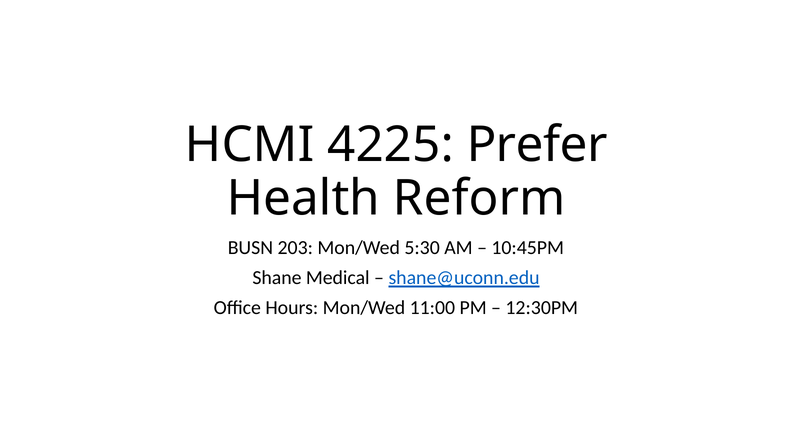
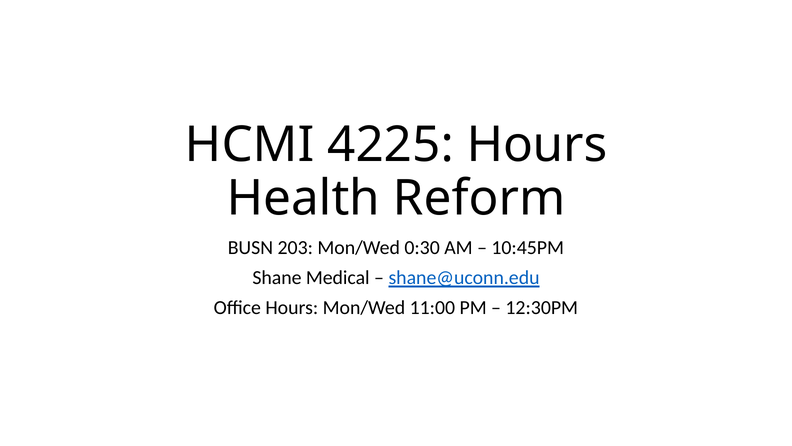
4225 Prefer: Prefer -> Hours
5:30: 5:30 -> 0:30
